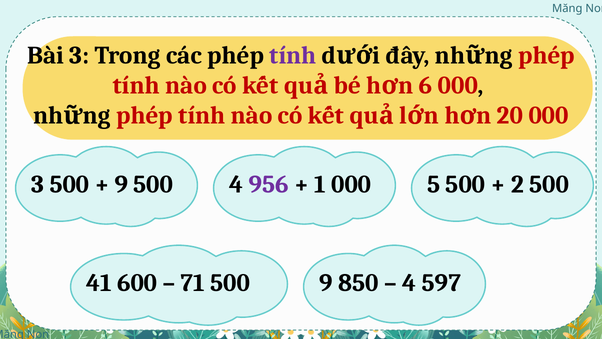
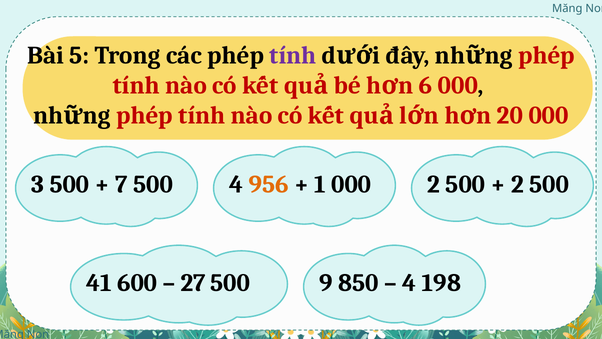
Bài 3: 3 -> 5
9 at (122, 184): 9 -> 7
956 colour: purple -> orange
000 5: 5 -> 2
71: 71 -> 27
597: 597 -> 198
